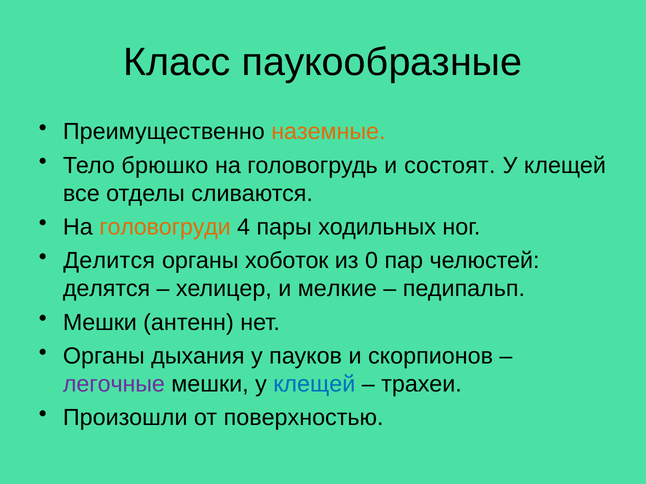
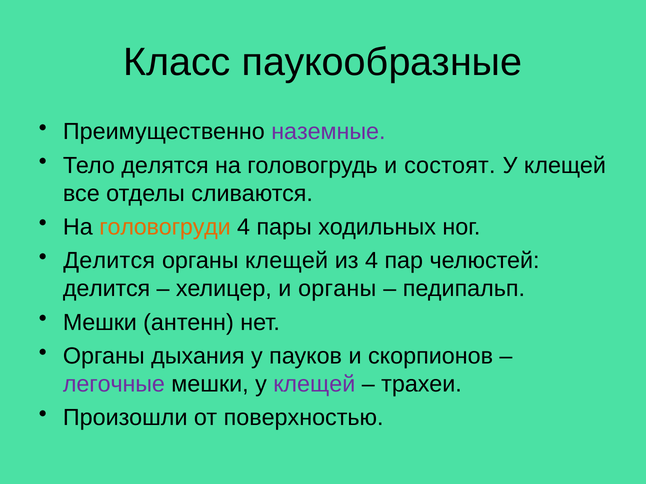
наземные colour: orange -> purple
брюшко: брюшко -> делятся
органы хоботок: хоботок -> клещей
из 0: 0 -> 4
делятся at (107, 289): делятся -> делится
и мелкие: мелкие -> органы
клещей at (314, 384) colour: blue -> purple
